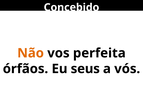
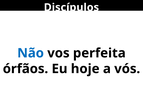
Concebido: Concebido -> Discípulos
Não colour: orange -> blue
seus: seus -> hoje
